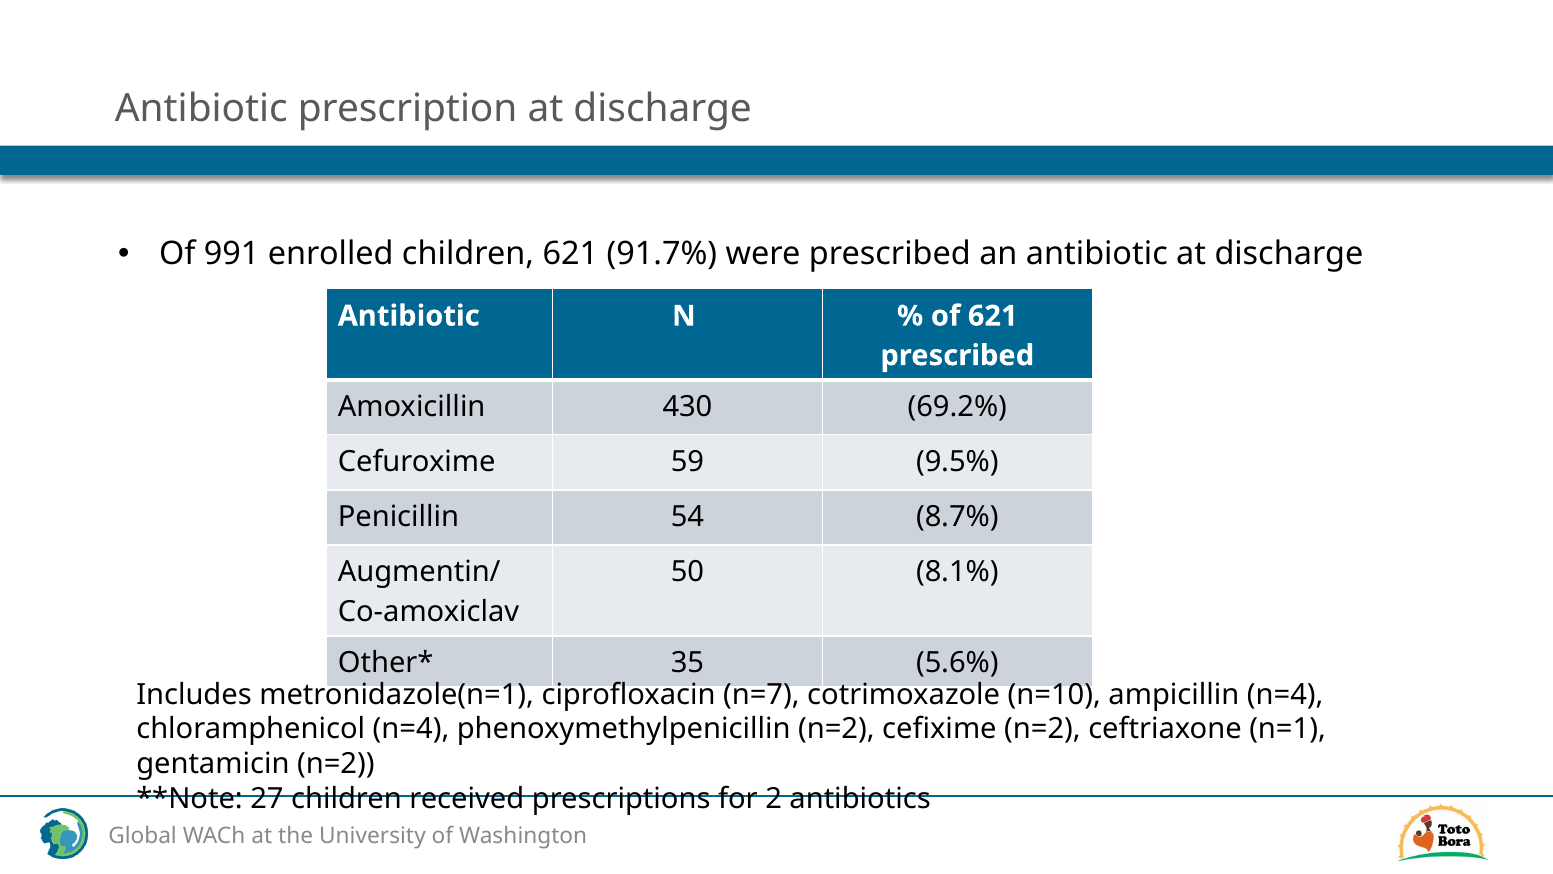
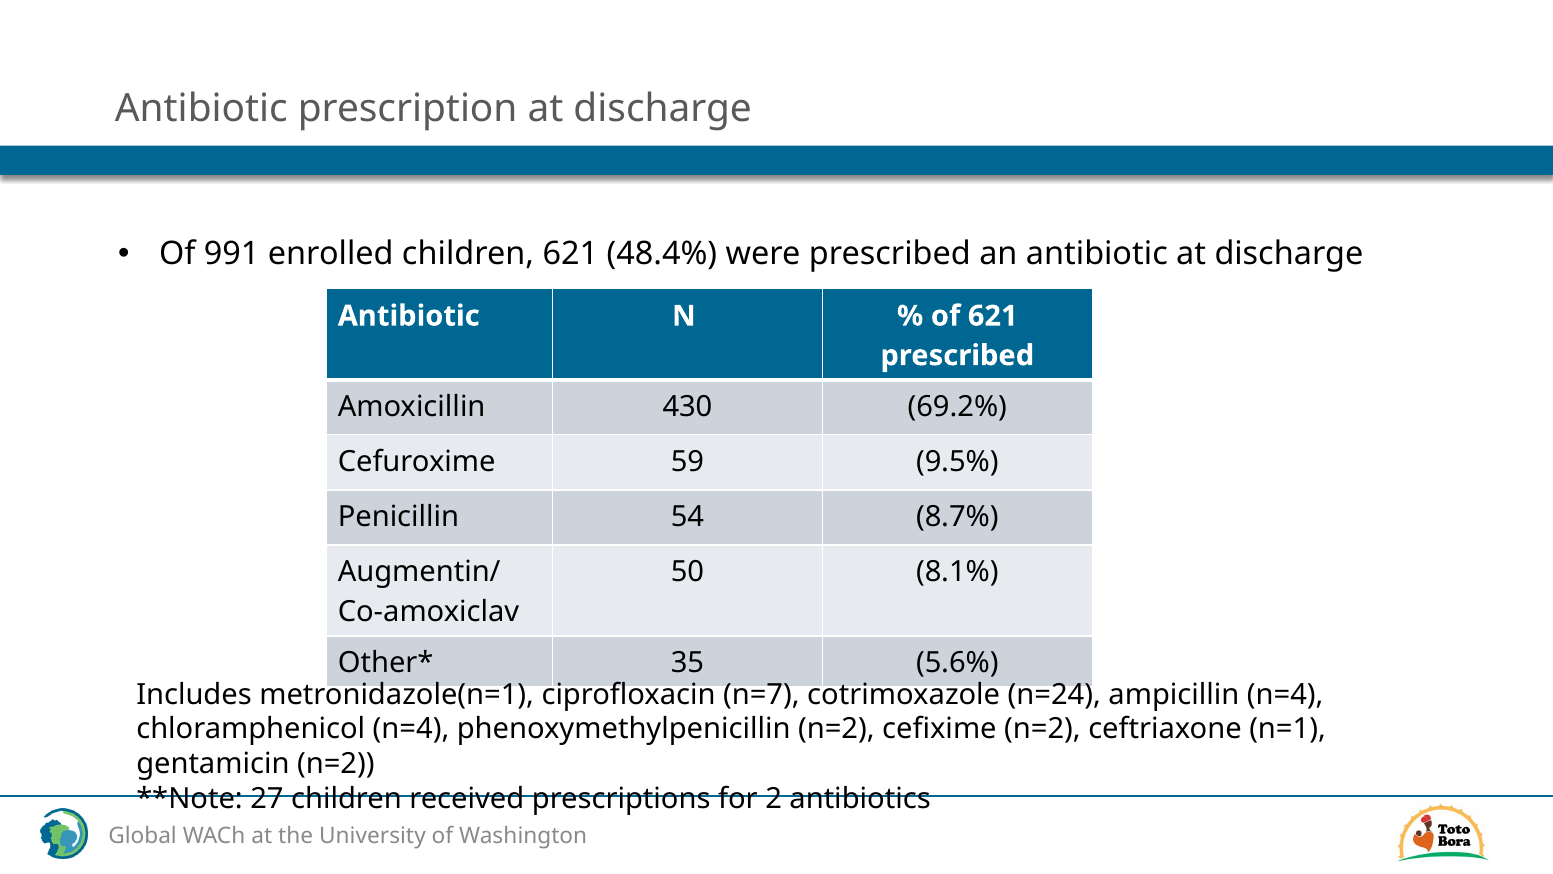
91.7%: 91.7% -> 48.4%
n=10: n=10 -> n=24
